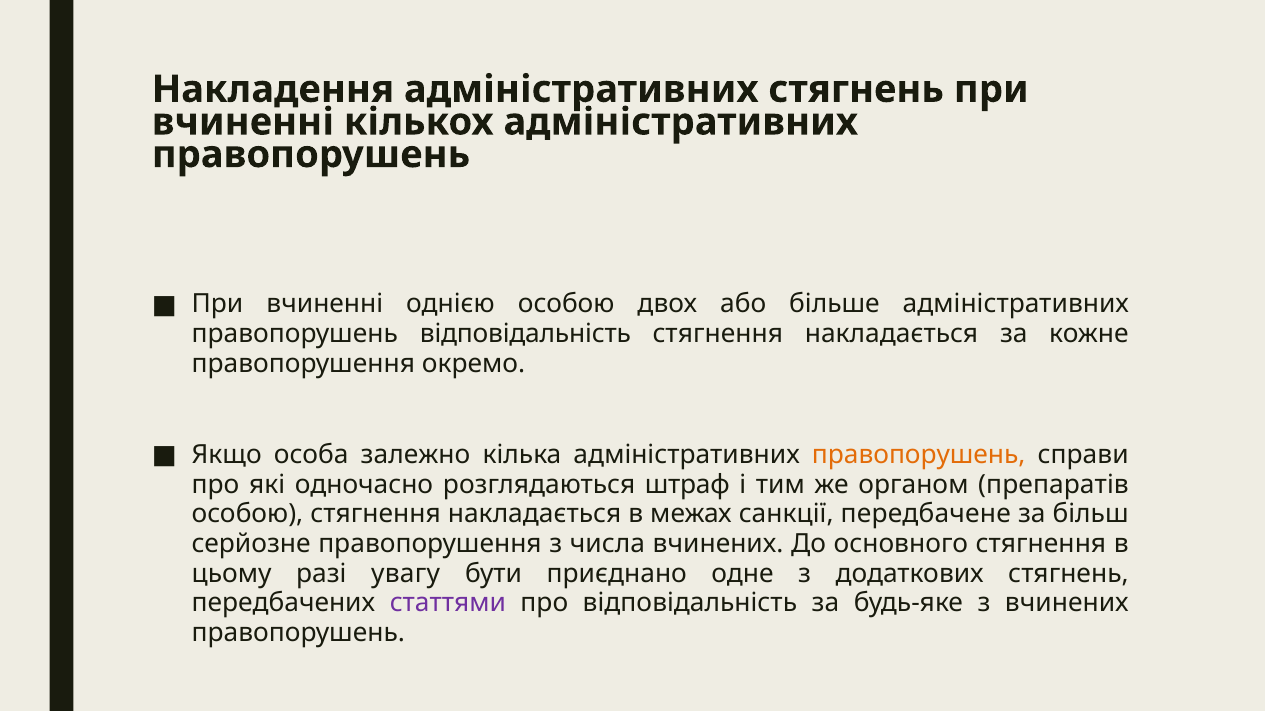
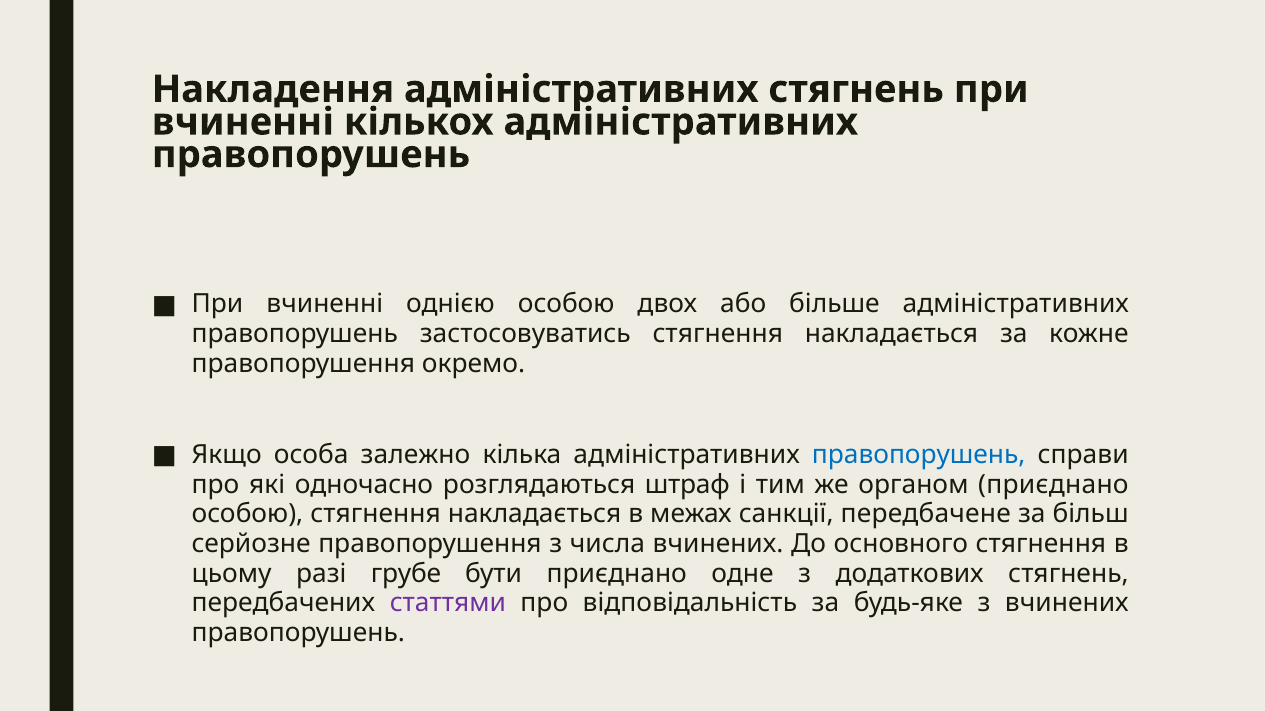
правопорушень відповідальність: відповідальність -> застосовуватись
правопорушень at (919, 455) colour: orange -> blue
органом препаратів: препаратів -> приєднано
увагу: увагу -> грубе
